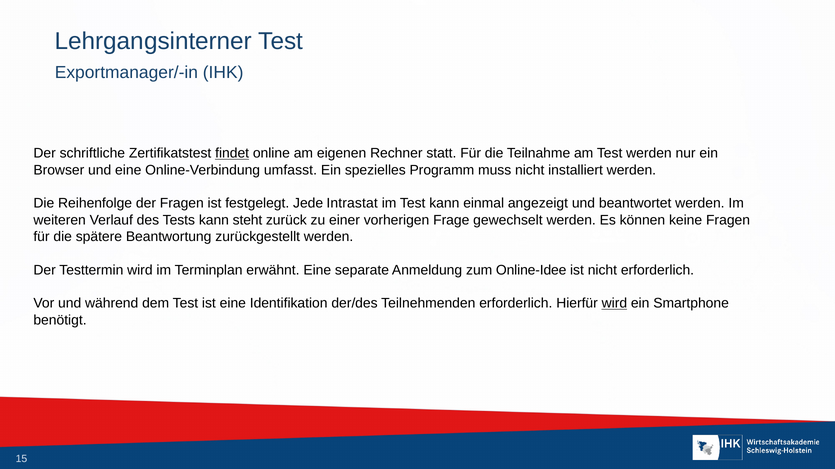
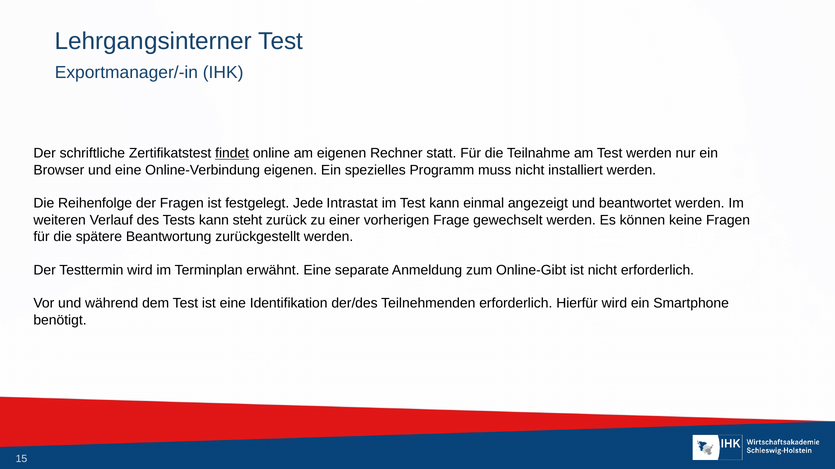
Online-Verbindung umfasst: umfasst -> eigenen
Online-Idee: Online-Idee -> Online-Gibt
wird at (614, 304) underline: present -> none
